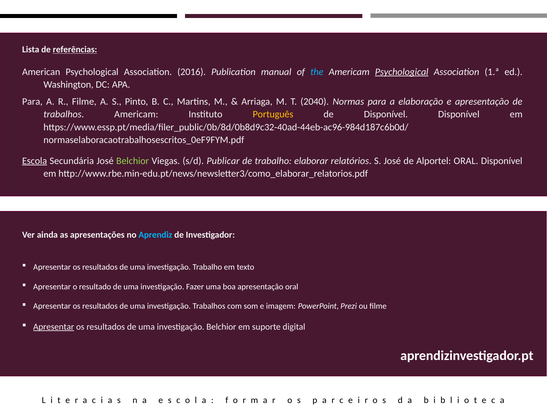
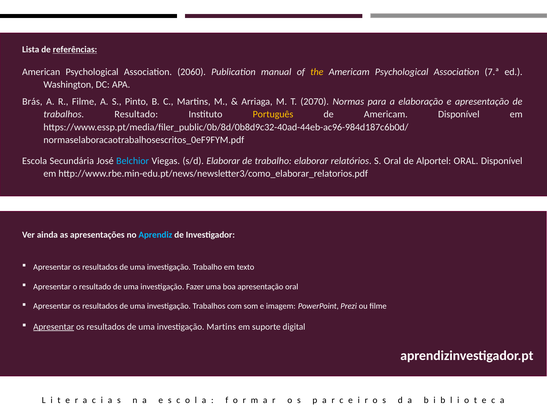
2016: 2016 -> 2060
the colour: light blue -> yellow
Psychological at (402, 72) underline: present -> none
1.ª: 1.ª -> 7.ª
Para at (32, 102): Para -> Brás
2040: 2040 -> 2070
trabalhos Americam: Americam -> Resultado
de Disponível: Disponível -> Americam
Escola underline: present -> none
Belchior at (133, 161) colour: light green -> light blue
s/d Publicar: Publicar -> Elaborar
S José: José -> Oral
investigação Belchior: Belchior -> Martins
